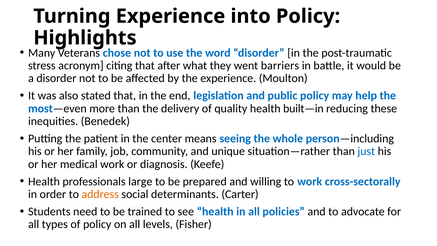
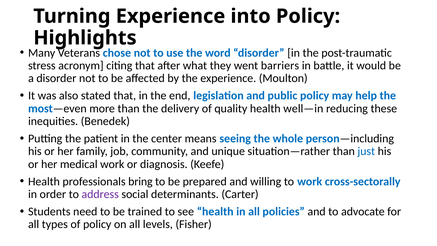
built—in: built—in -> well—in
large: large -> bring
address colour: orange -> purple
